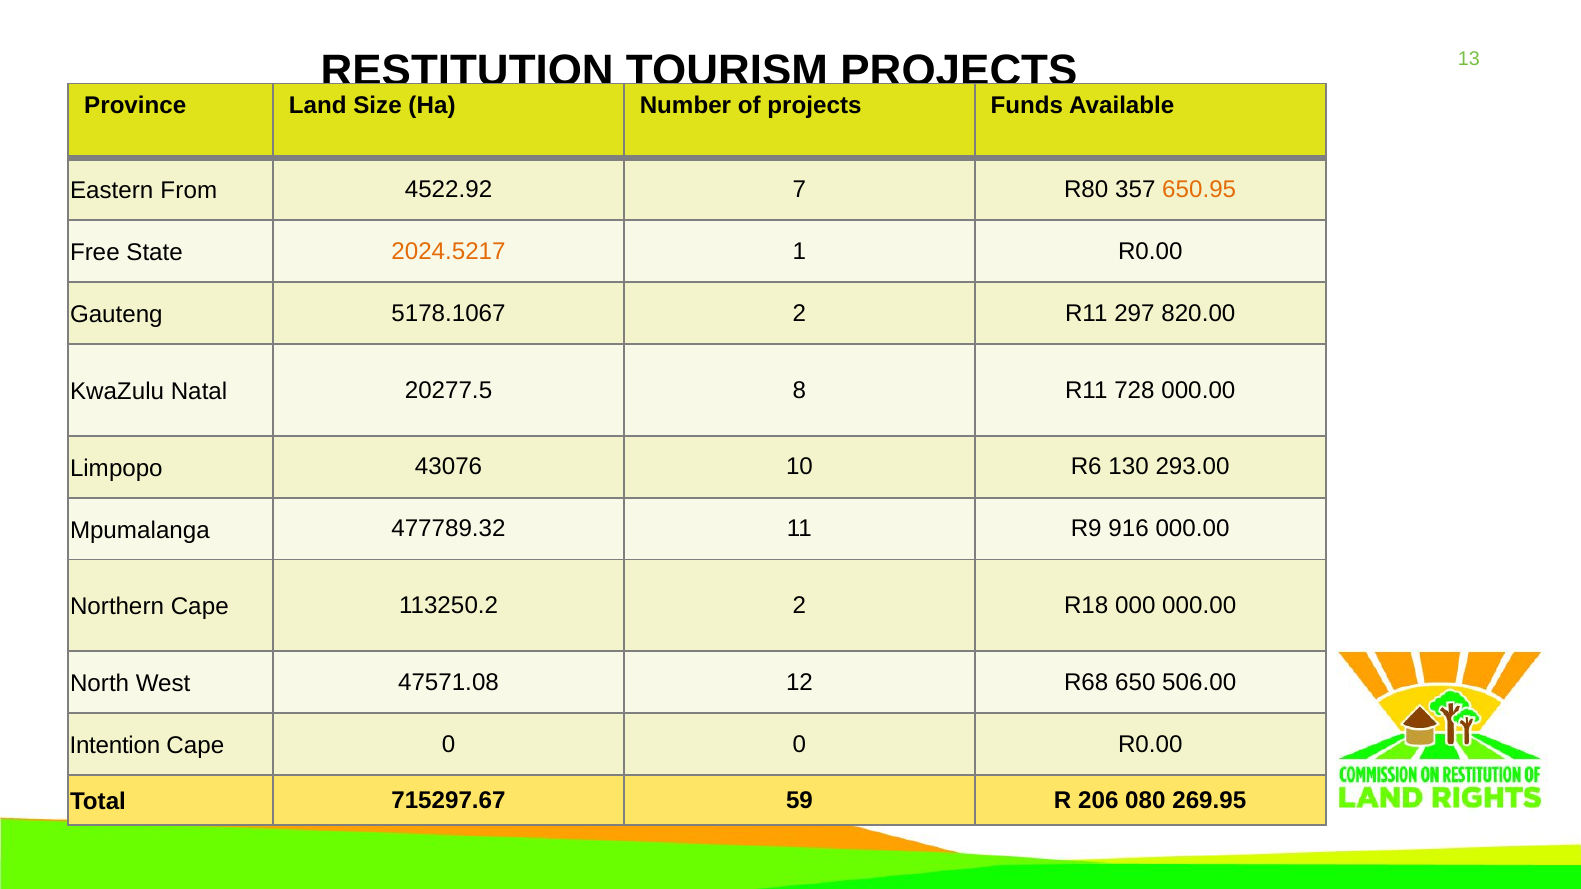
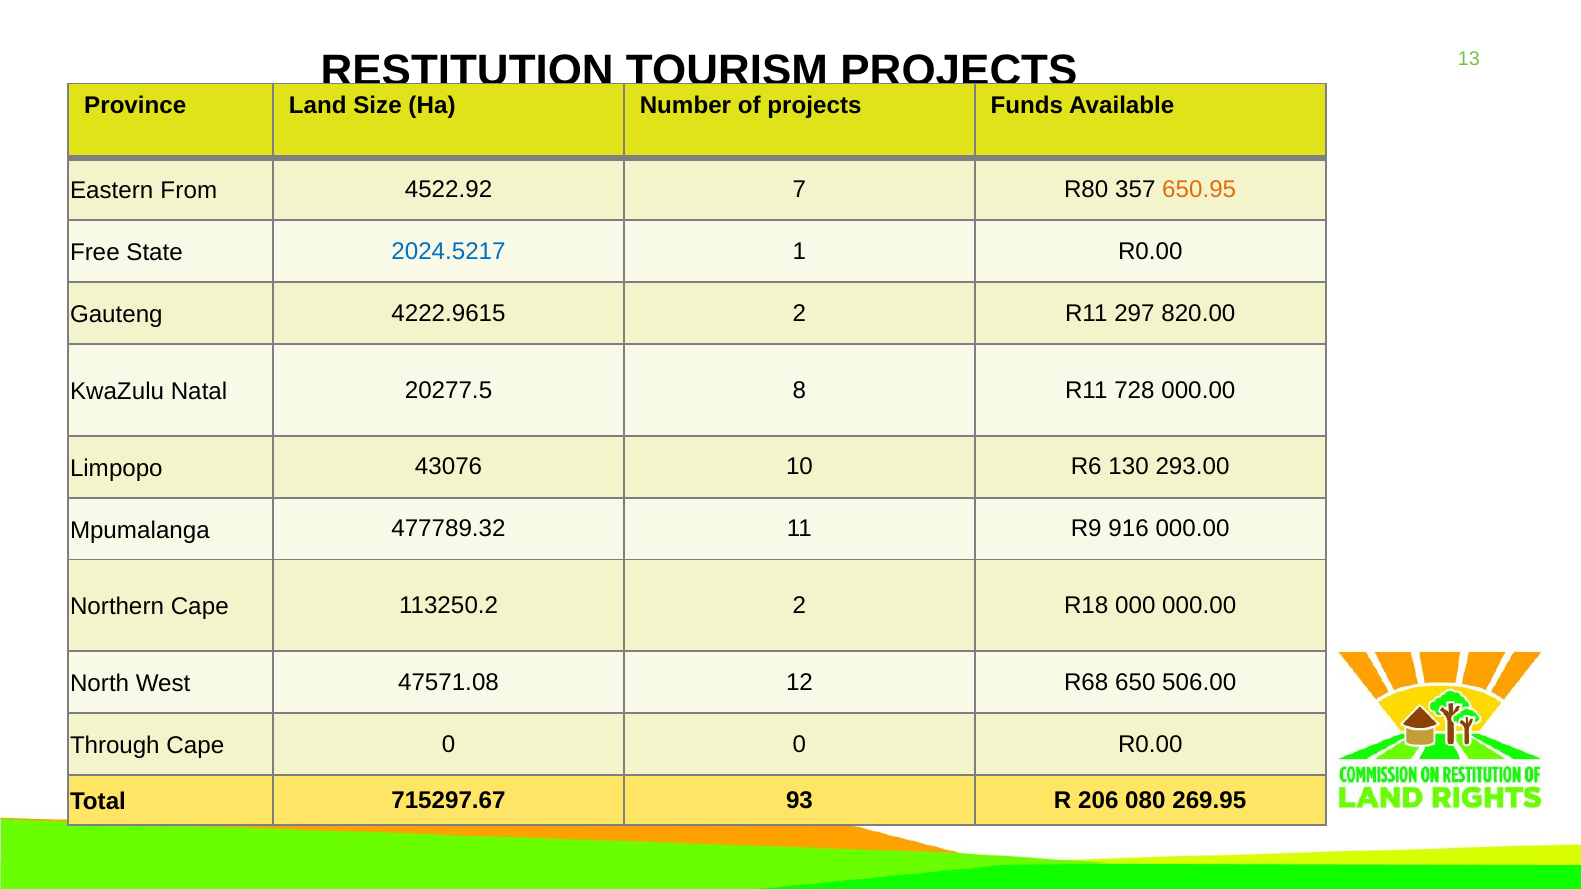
2024.5217 colour: orange -> blue
5178.1067: 5178.1067 -> 4222.9615
Intention: Intention -> Through
59: 59 -> 93
